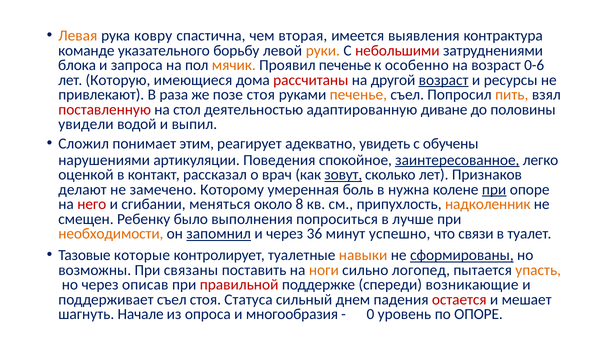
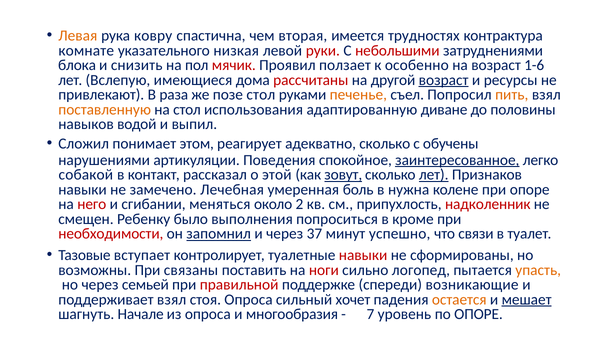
выявления: выявления -> трудностях
команде: команде -> комнате
борьбу: борьбу -> низкая
руки colour: orange -> red
запроса: запроса -> снизить
мячик colour: orange -> red
Проявил печенье: печенье -> ползает
0-6: 0-6 -> 1-6
Которую: Которую -> Вслепую
позе стоя: стоя -> стол
поставленную colour: red -> orange
деятельностью: деятельностью -> использования
увидели: увидели -> навыков
этим: этим -> этом
адекватно увидеть: увидеть -> сколько
оценкой: оценкой -> собакой
врач: врач -> этой
лет at (434, 174) underline: none -> present
делают at (82, 189): делают -> навыки
Которому: Которому -> Лечебная
при at (494, 189) underline: present -> none
8: 8 -> 2
надколенник colour: orange -> red
лучше: лучше -> кроме
необходимости colour: orange -> red
36: 36 -> 37
которые: которые -> вступает
навыки at (363, 255) colour: orange -> red
сформированы underline: present -> none
ноги colour: orange -> red
описав: описав -> семьей
поддерживает съел: съел -> взял
стоя Статуса: Статуса -> Опроса
днем: днем -> хочет
остается colour: red -> orange
мешает underline: none -> present
0: 0 -> 7
